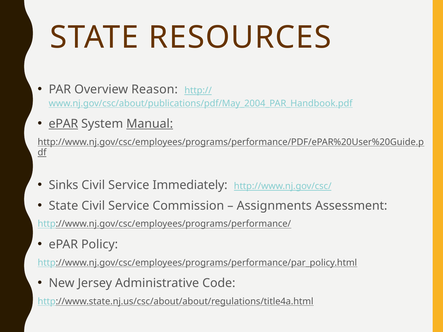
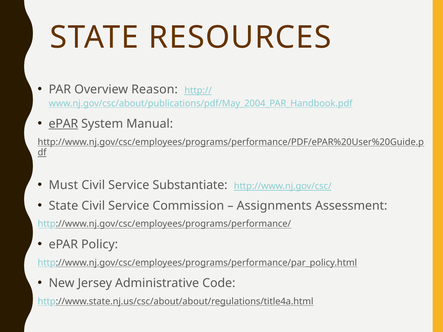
Manual underline: present -> none
Sinks: Sinks -> Must
Immediately: Immediately -> Substantiate
